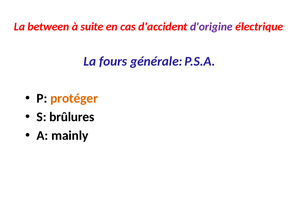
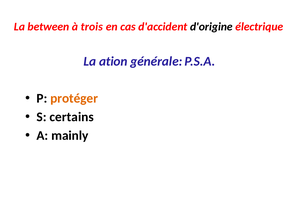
suite: suite -> trois
d'origine colour: purple -> black
fours: fours -> ation
brûlures: brûlures -> certains
